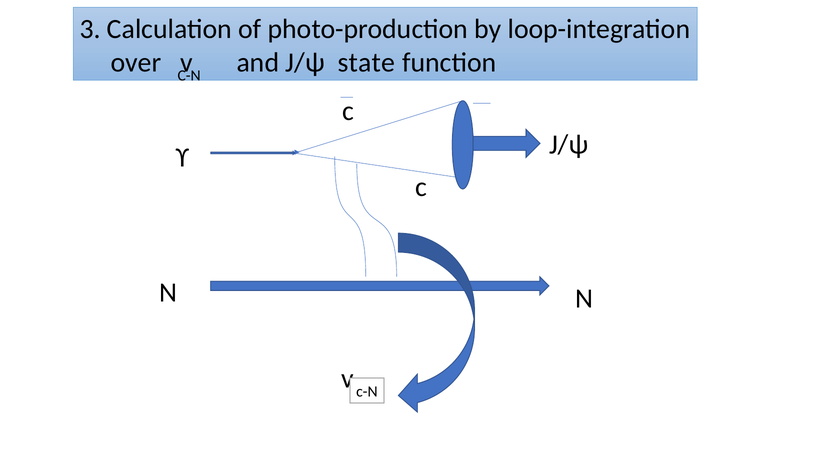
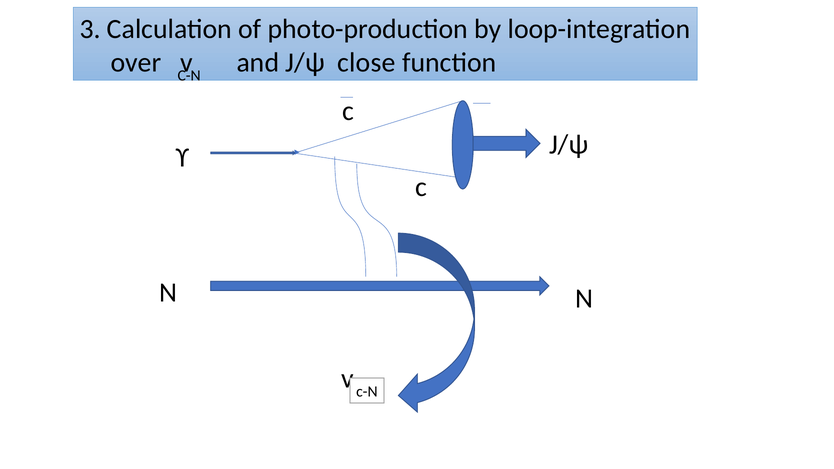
state: state -> close
